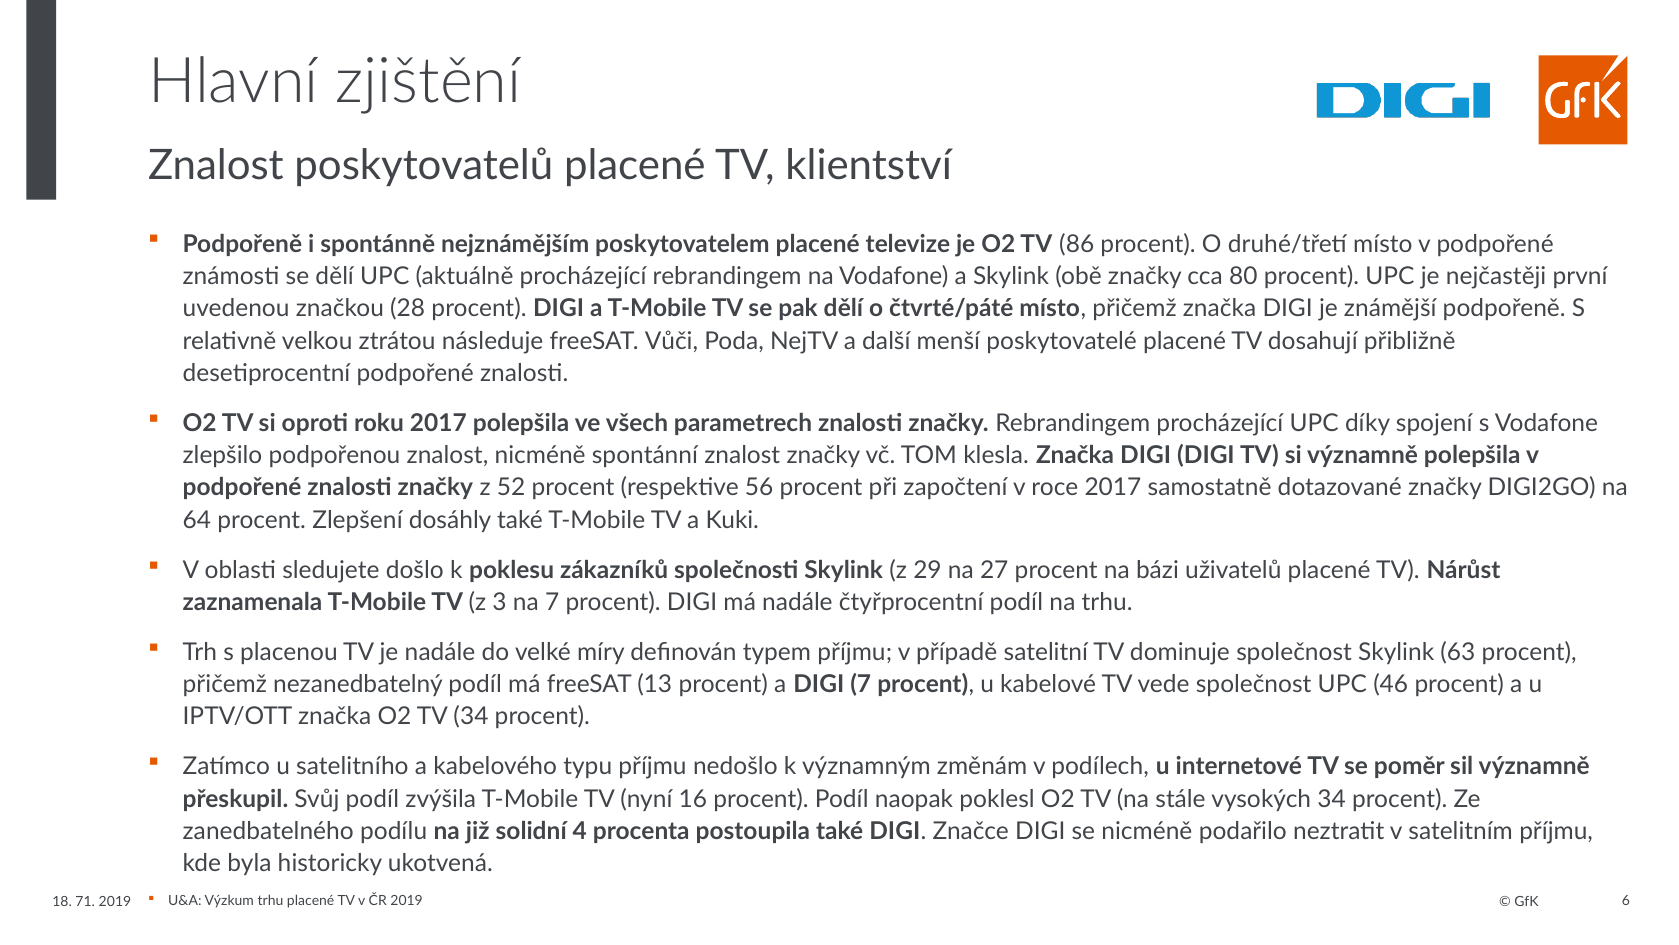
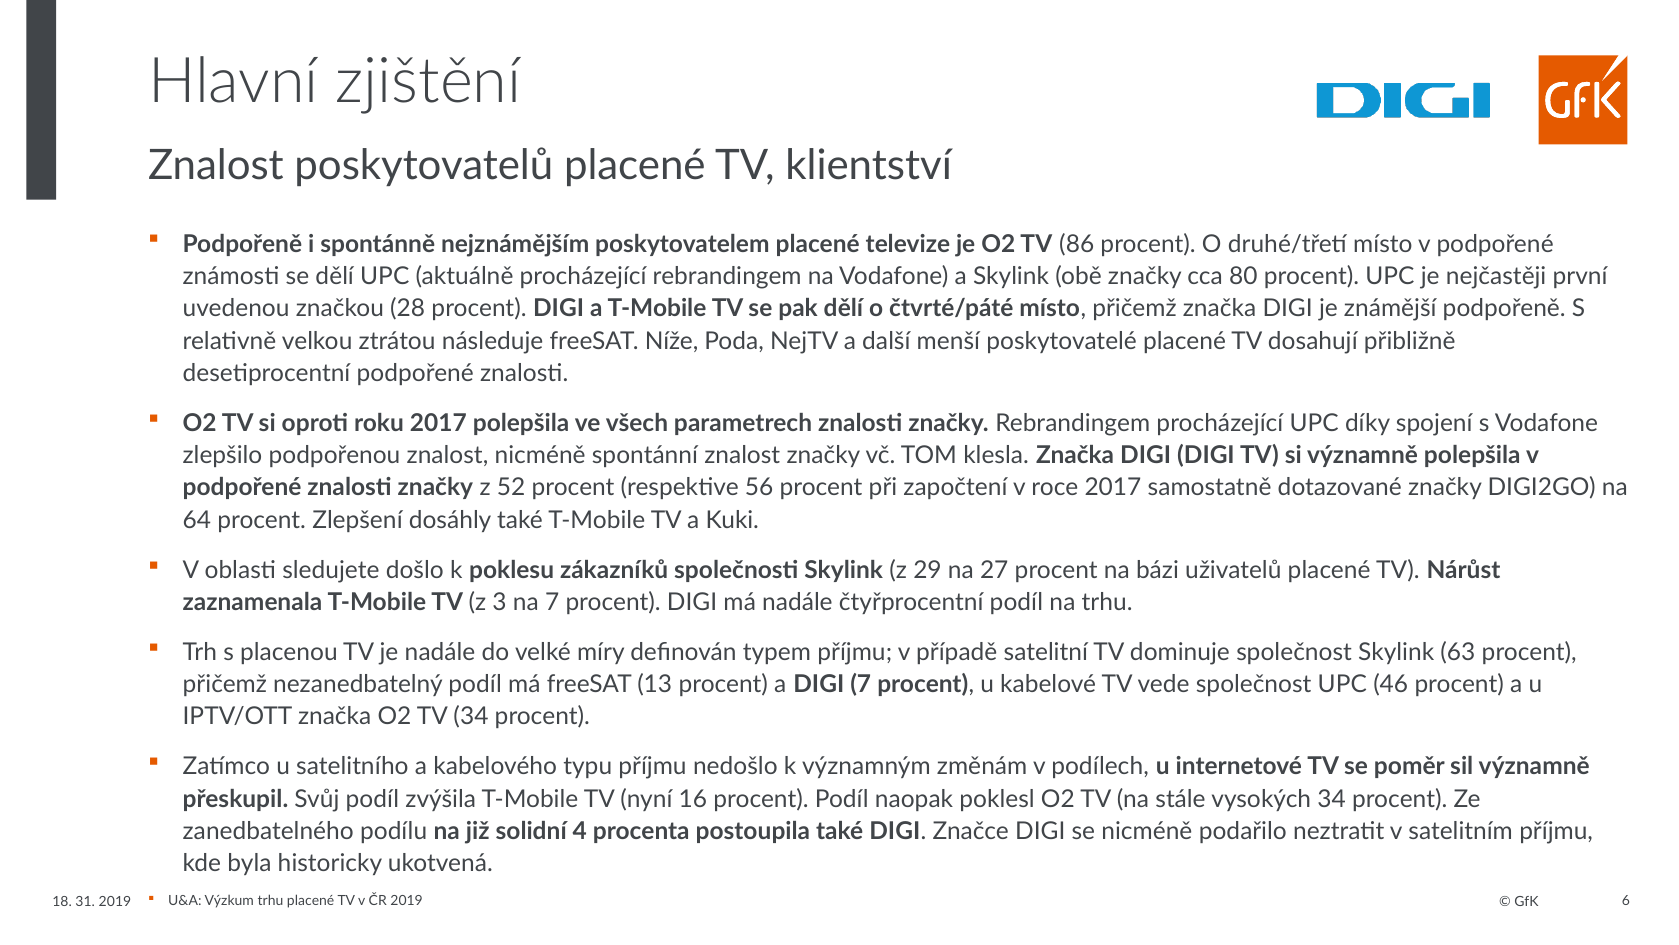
Vůči: Vůči -> Níže
71: 71 -> 31
